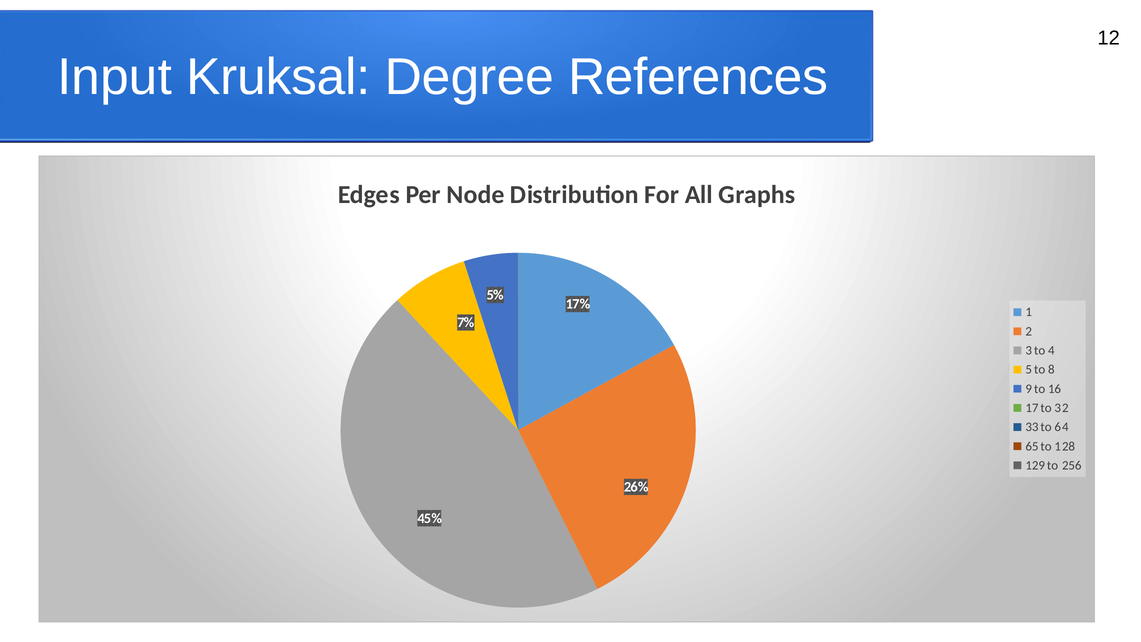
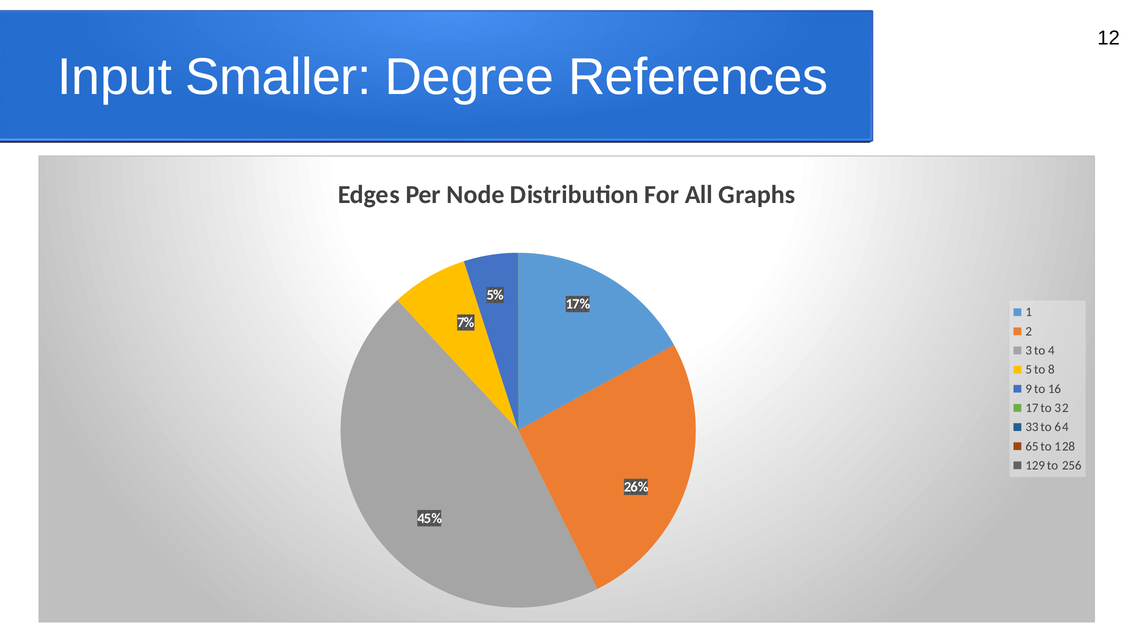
Kruksal: Kruksal -> Smaller
